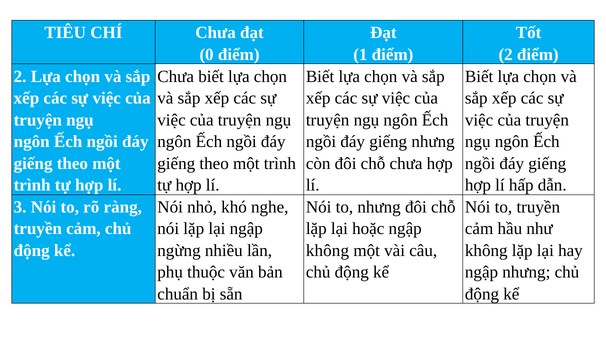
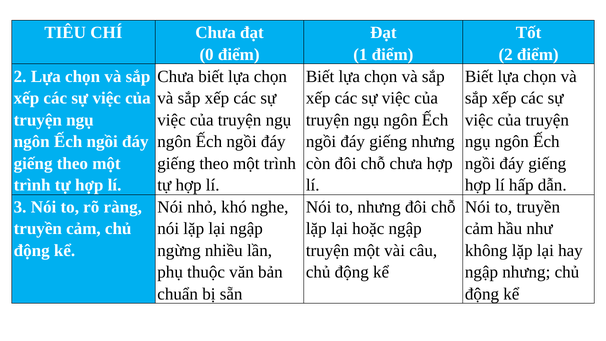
không at (327, 250): không -> truyện
